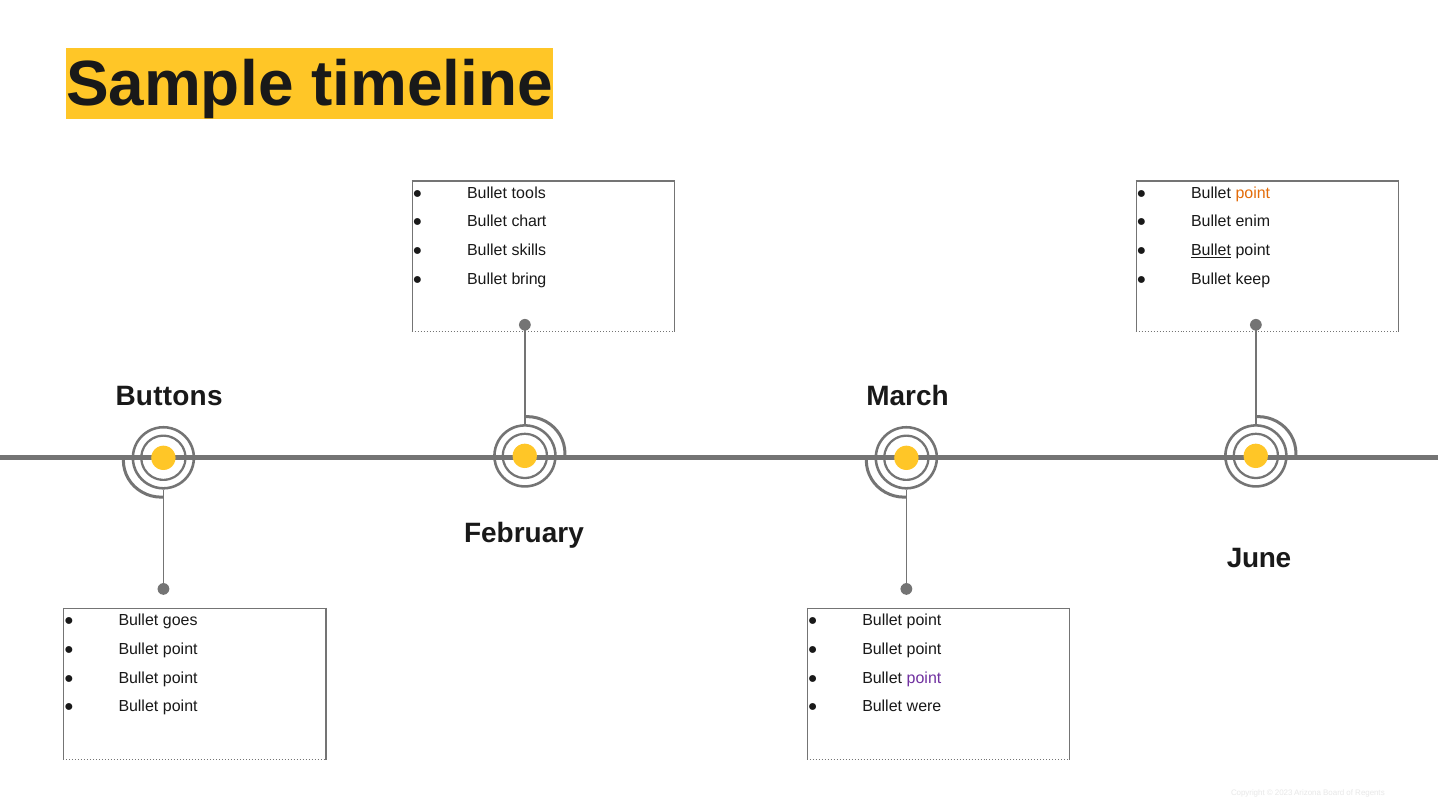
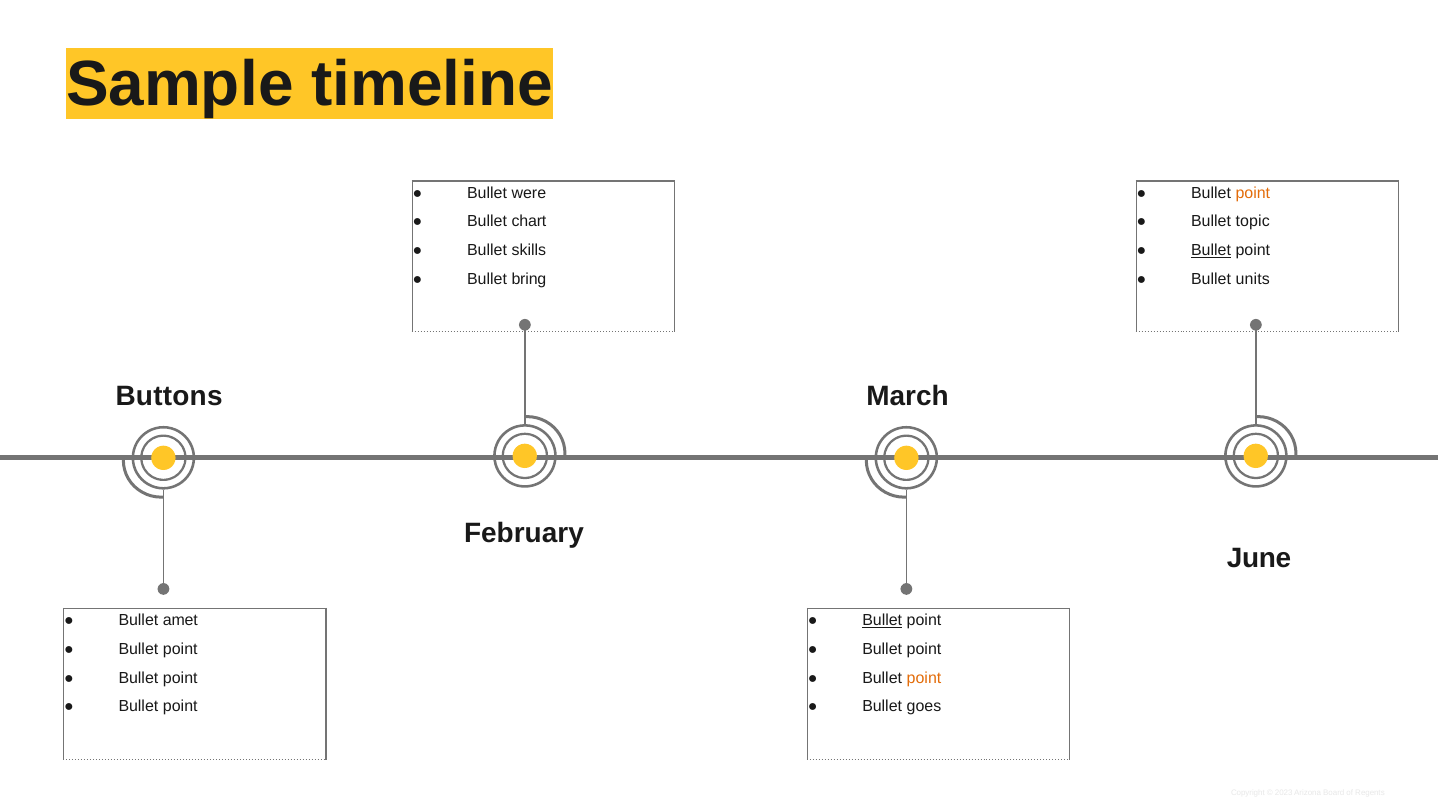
tools: tools -> were
enim: enim -> topic
keep: keep -> units
goes: goes -> amet
Bullet at (882, 621) underline: none -> present
point at (924, 678) colour: purple -> orange
were: were -> goes
